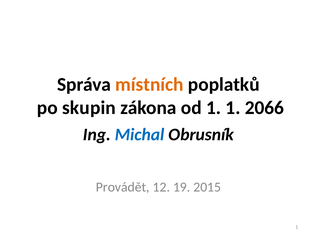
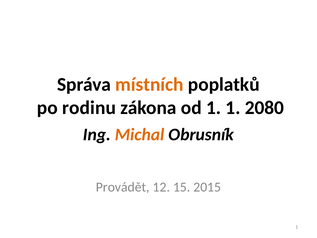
skupin: skupin -> rodinu
2066: 2066 -> 2080
Michal colour: blue -> orange
19: 19 -> 15
